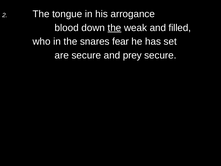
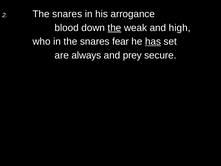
2 The tongue: tongue -> snares
filled: filled -> high
has underline: none -> present
are secure: secure -> always
